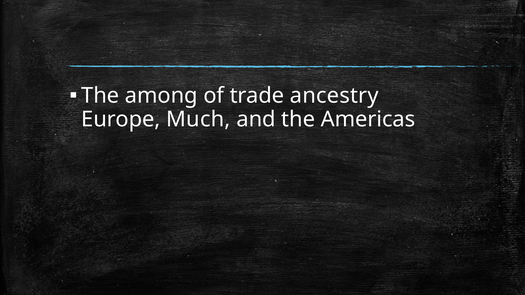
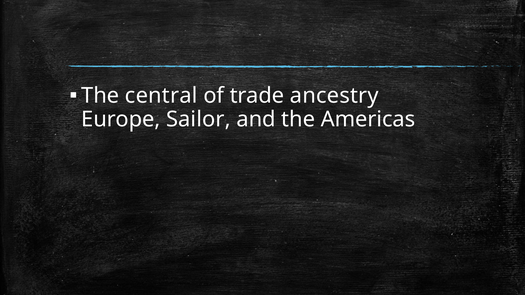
among: among -> central
Much: Much -> Sailor
